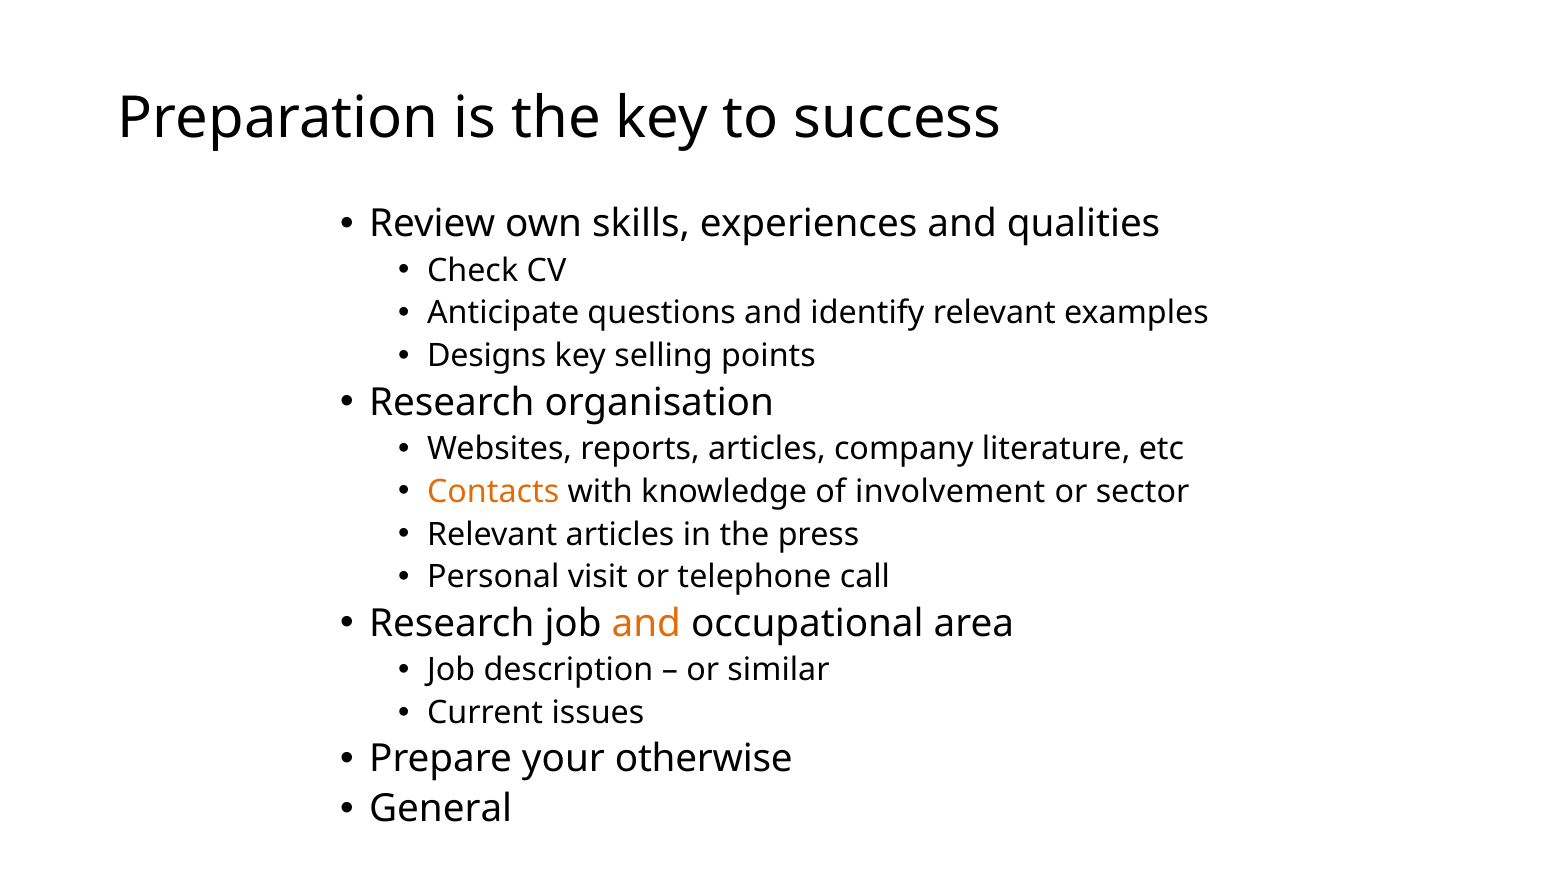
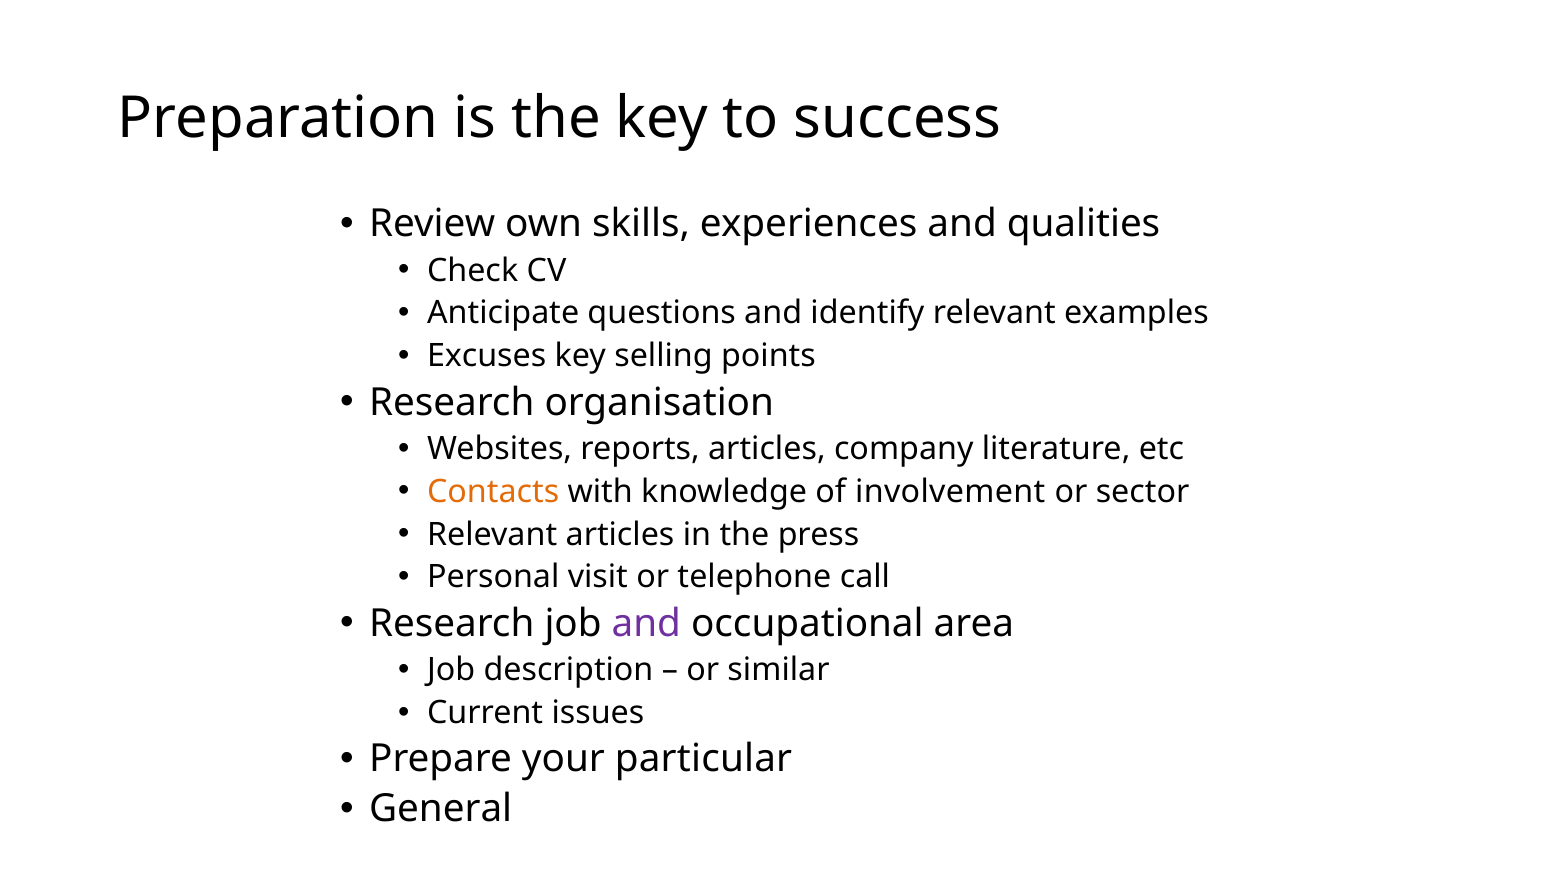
Designs: Designs -> Excuses
and at (646, 623) colour: orange -> purple
otherwise: otherwise -> particular
